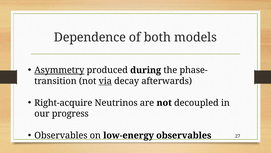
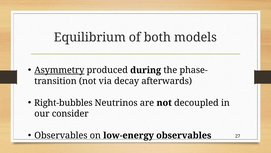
Dependence: Dependence -> Equilibrium
via underline: present -> none
Right-acquire: Right-acquire -> Right-bubbles
progress: progress -> consider
